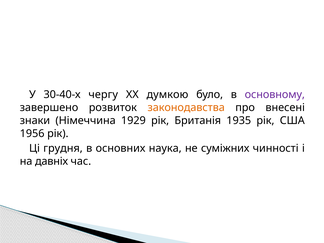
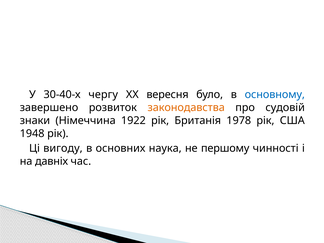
думкою: думкою -> вересня
основному colour: purple -> blue
внесені: внесені -> судовій
1929: 1929 -> 1922
1935: 1935 -> 1978
1956: 1956 -> 1948
грудня: грудня -> вигоду
суміжних: суміжних -> першому
